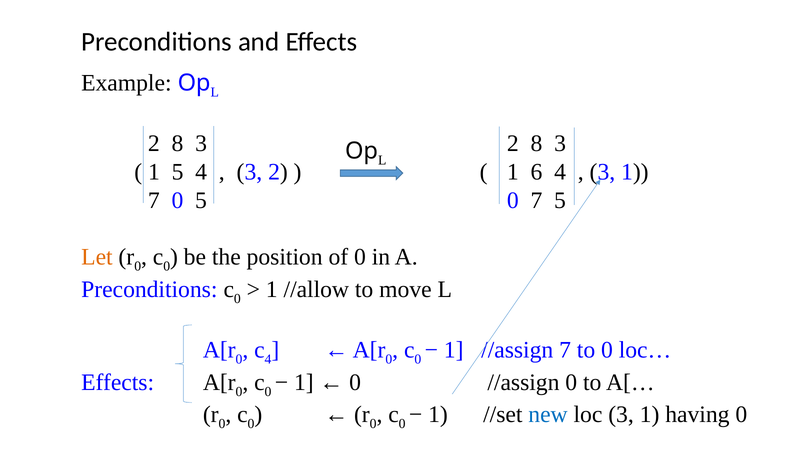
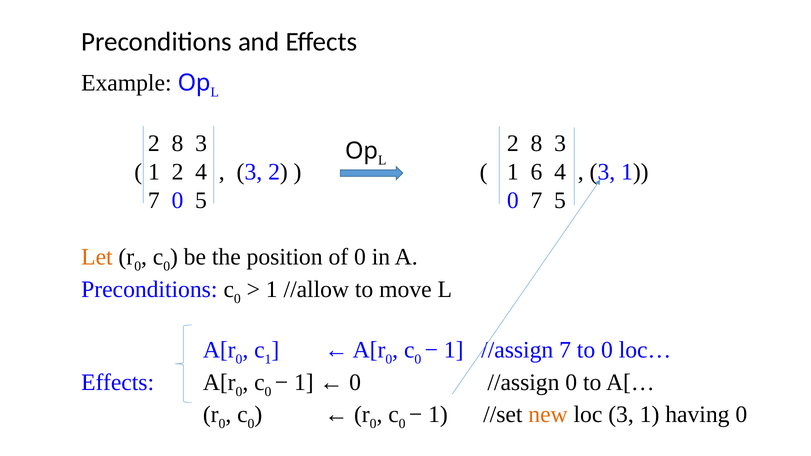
1 5: 5 -> 2
4 at (268, 359): 4 -> 1
new colour: blue -> orange
